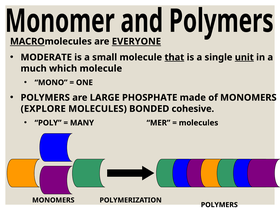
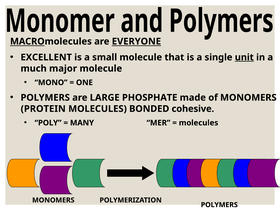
MODERATE: MODERATE -> EXCELLENT
that underline: present -> none
which: which -> major
EXPLORE: EXPLORE -> PROTEIN
